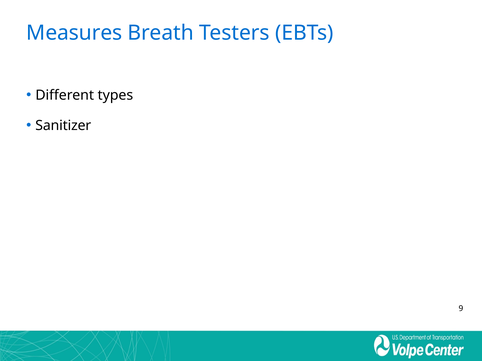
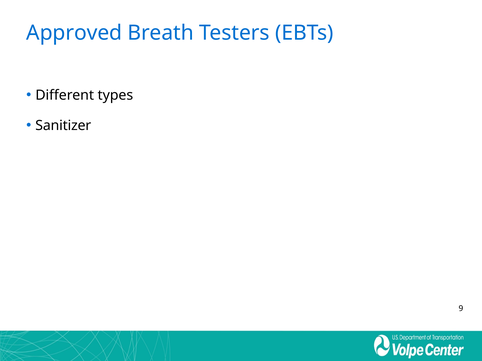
Measures: Measures -> Approved
